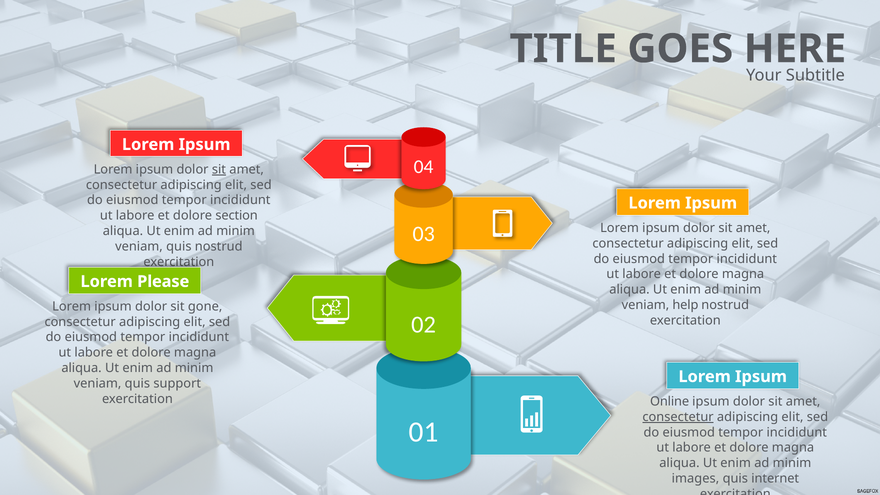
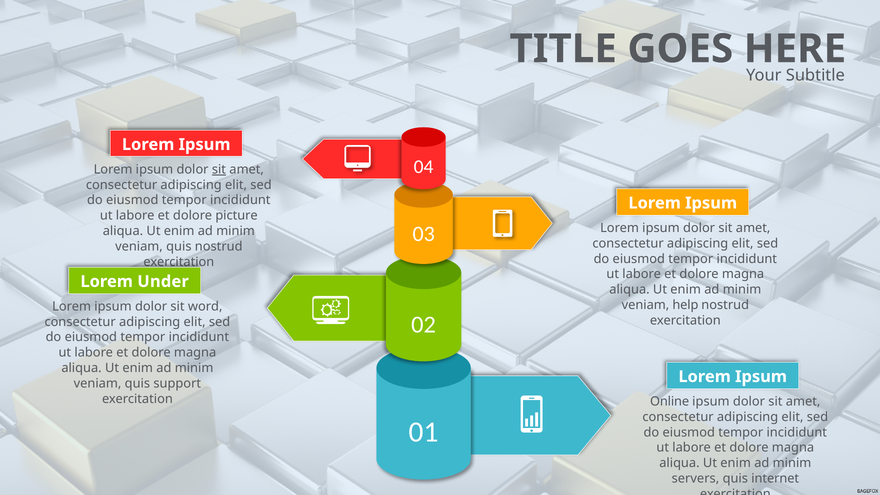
section: section -> picture
Please: Please -> Under
gone: gone -> word
consectetur at (678, 417) underline: present -> none
images: images -> servers
